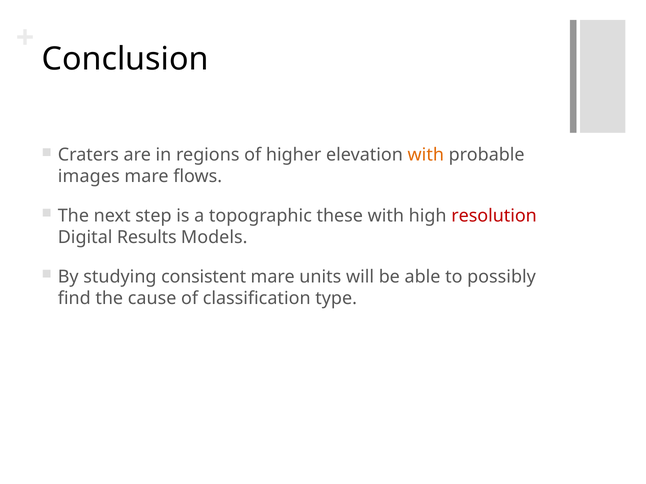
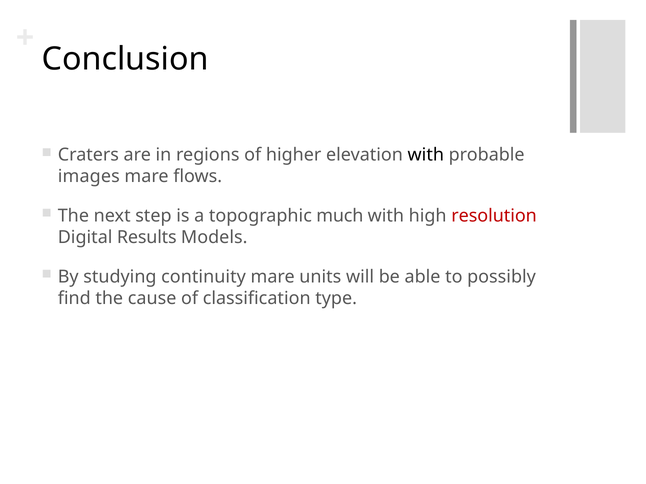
with at (426, 155) colour: orange -> black
these: these -> much
consistent: consistent -> continuity
